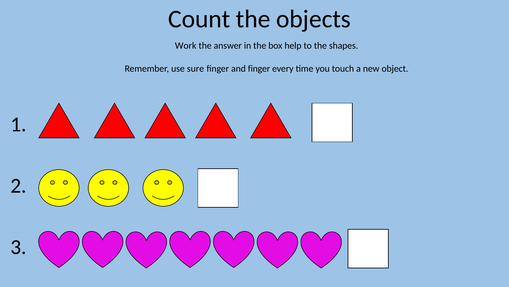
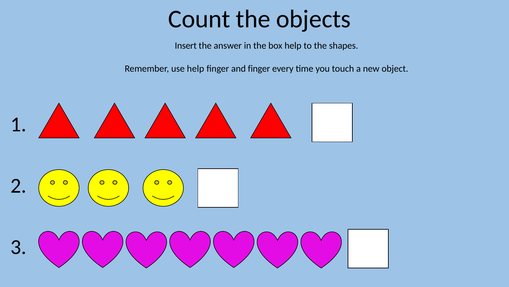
Work: Work -> Insert
use sure: sure -> help
